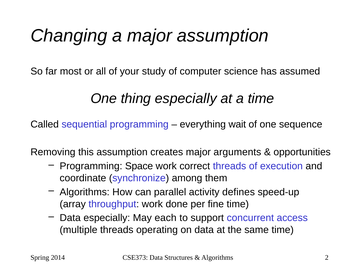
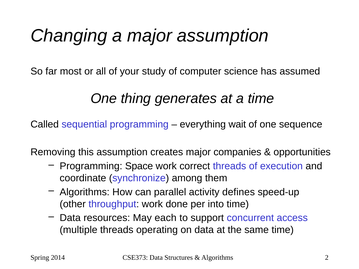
thing especially: especially -> generates
arguments: arguments -> companies
array: array -> other
fine: fine -> into
Data especially: especially -> resources
